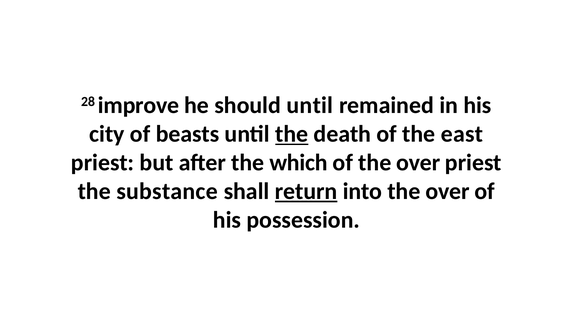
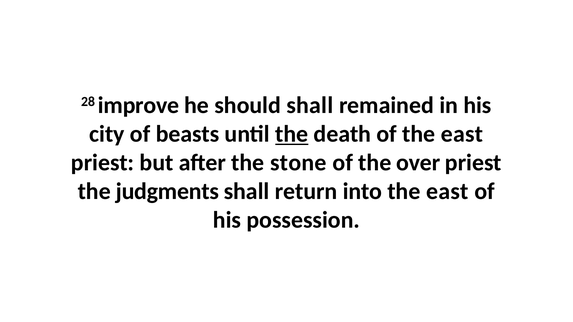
should until: until -> shall
which: which -> stone
substance: substance -> judgments
return underline: present -> none
into the over: over -> east
